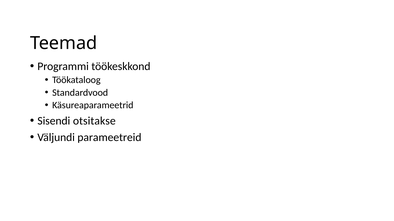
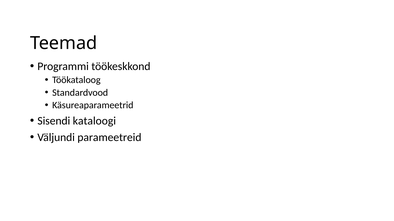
otsitakse: otsitakse -> kataloogi
